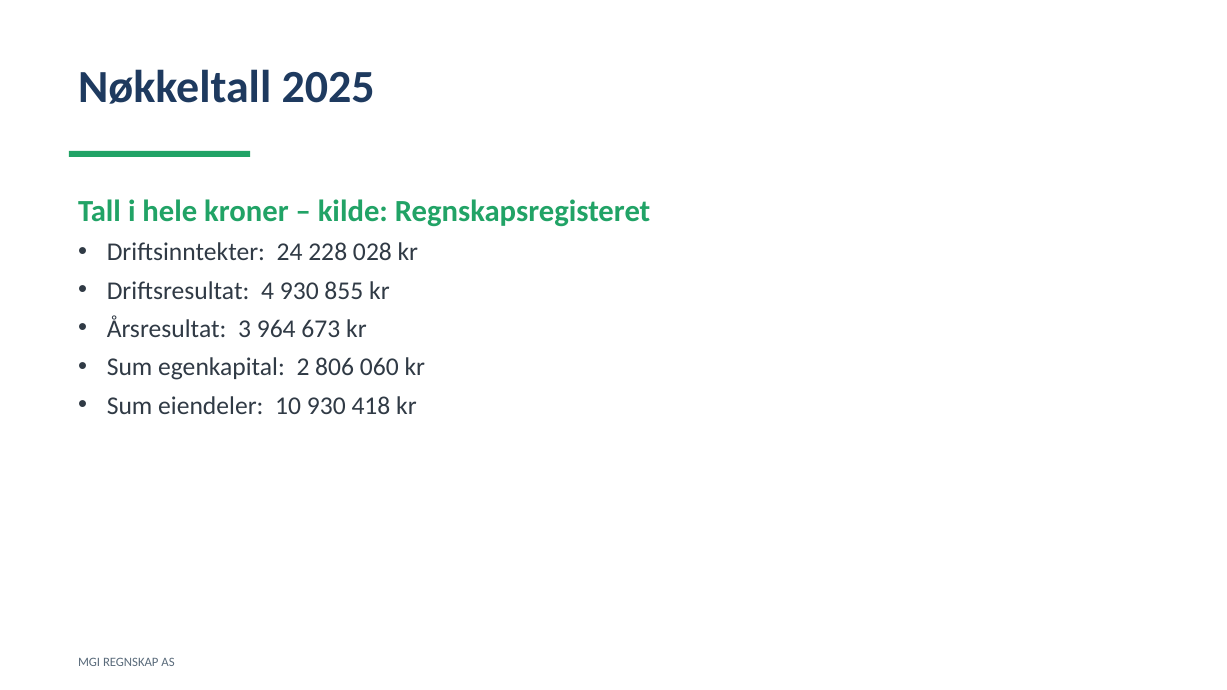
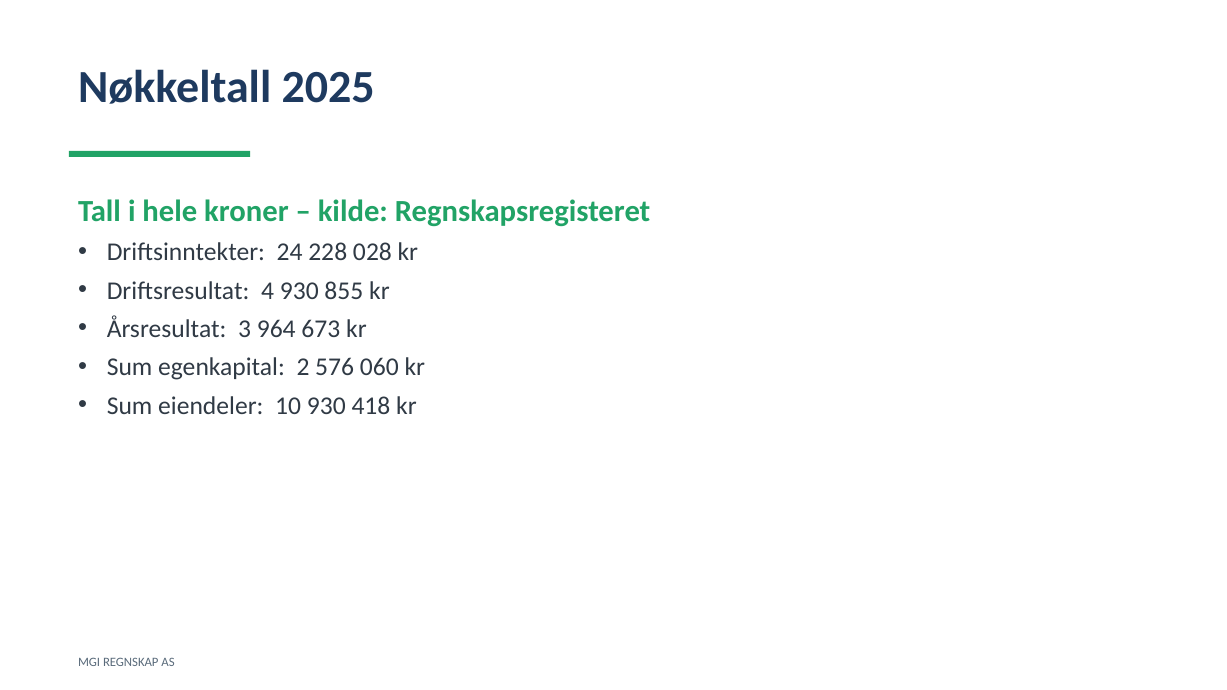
806: 806 -> 576
